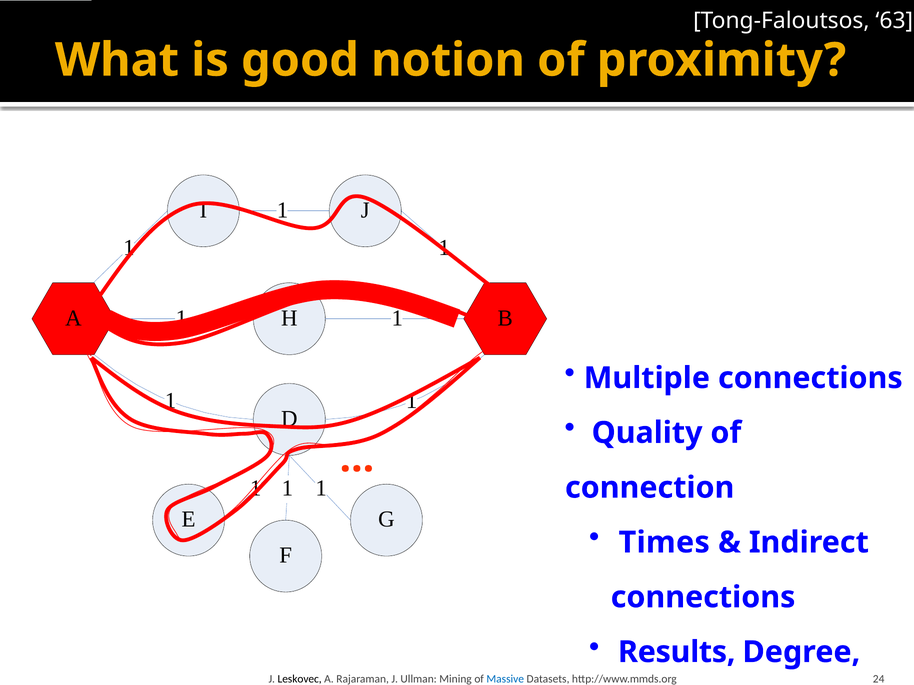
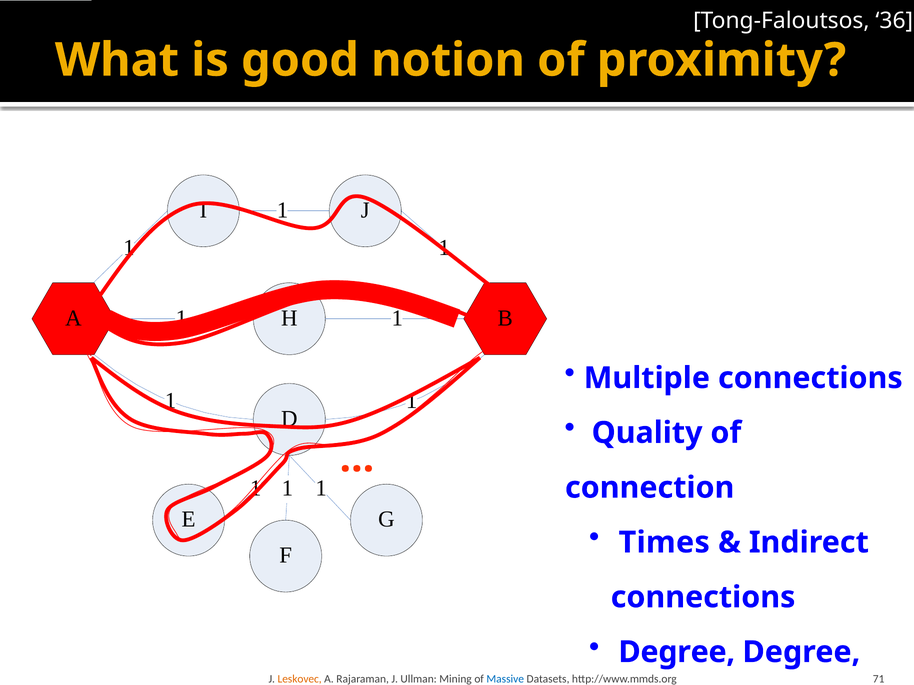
63: 63 -> 36
Results at (677, 652): Results -> Degree
Leskovec colour: black -> orange
24: 24 -> 71
